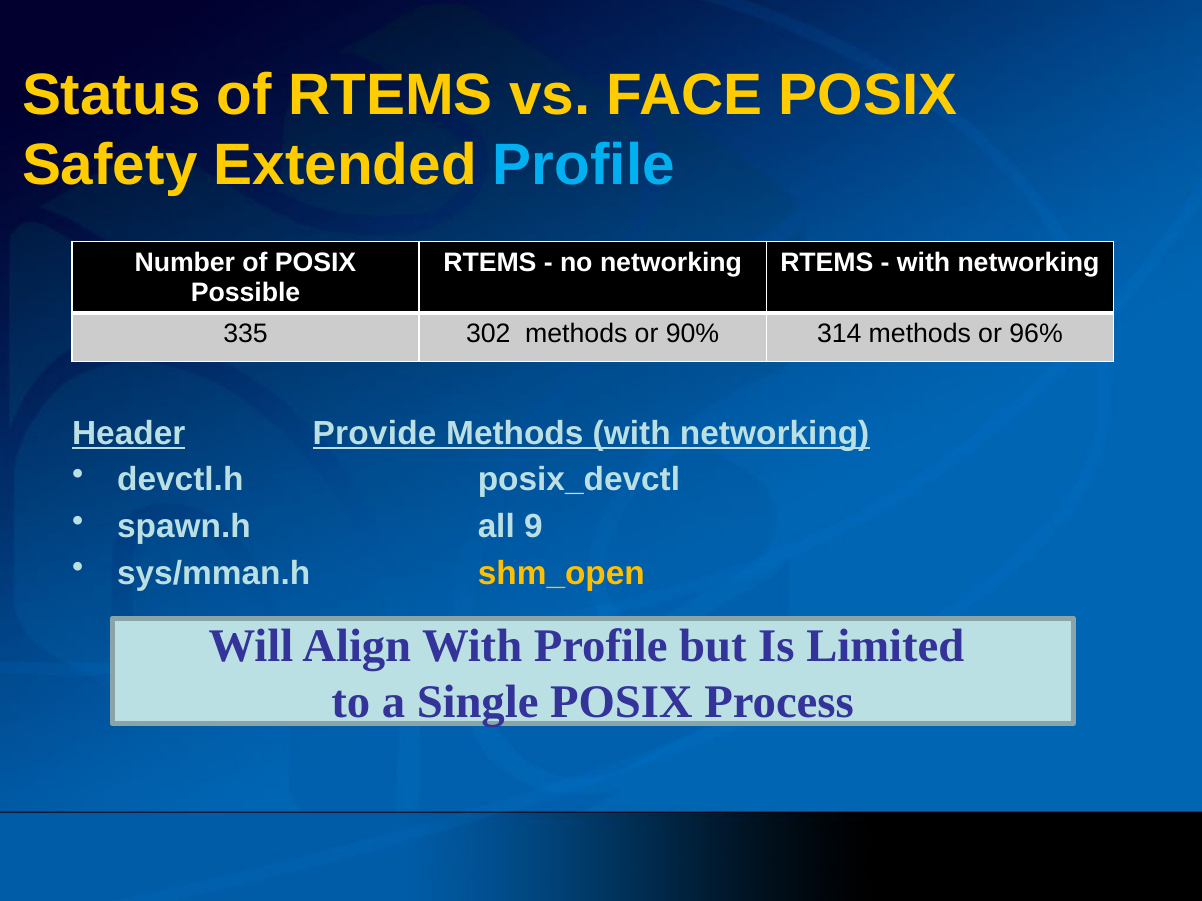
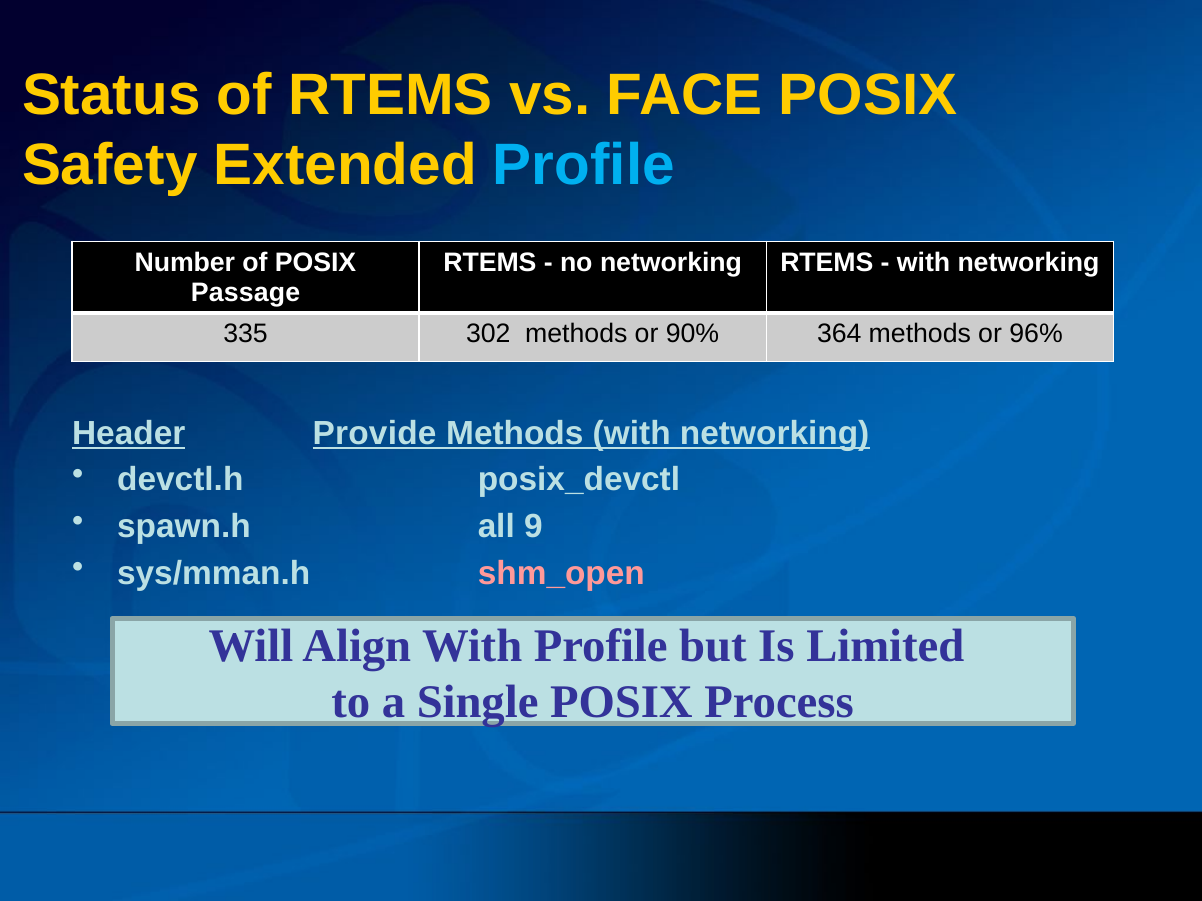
Possible: Possible -> Passage
314: 314 -> 364
shm_open colour: yellow -> pink
